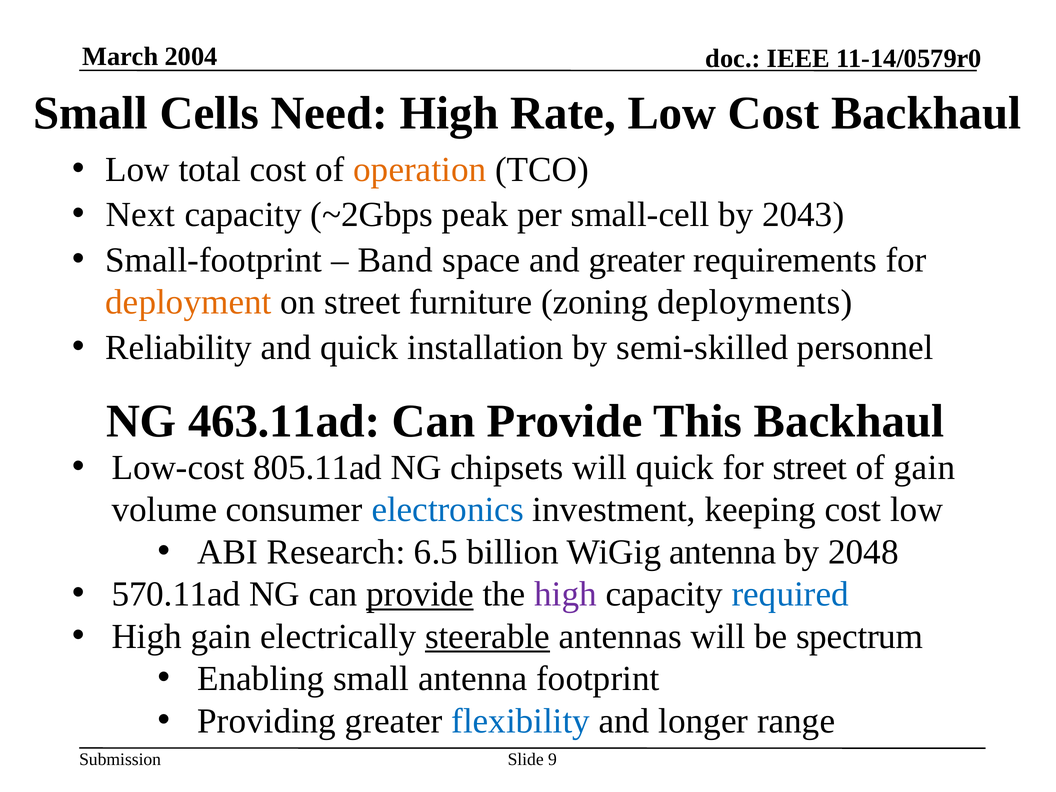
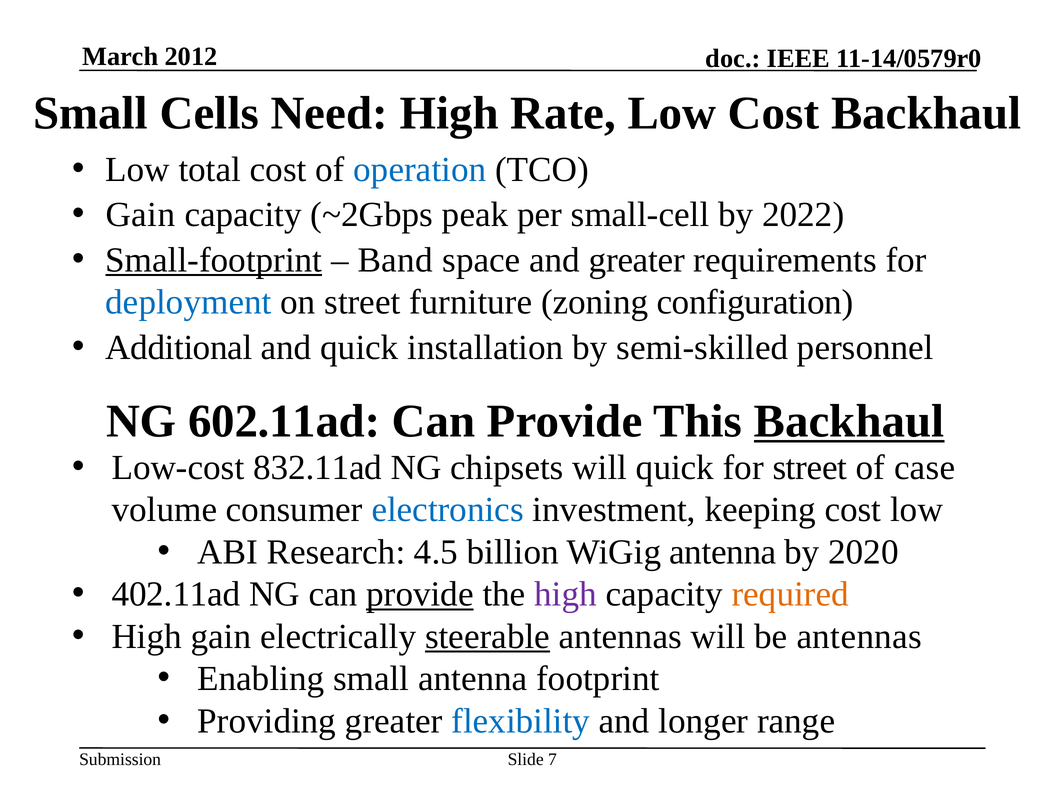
2004: 2004 -> 2012
operation colour: orange -> blue
Next at (140, 215): Next -> Gain
2043: 2043 -> 2022
Small-footprint underline: none -> present
deployment colour: orange -> blue
deployments: deployments -> configuration
Reliability: Reliability -> Additional
463.11ad: 463.11ad -> 602.11ad
Backhaul at (849, 421) underline: none -> present
805.11ad: 805.11ad -> 832.11ad
of gain: gain -> case
6.5: 6.5 -> 4.5
2048: 2048 -> 2020
570.11ad: 570.11ad -> 402.11ad
required colour: blue -> orange
be spectrum: spectrum -> antennas
9: 9 -> 7
